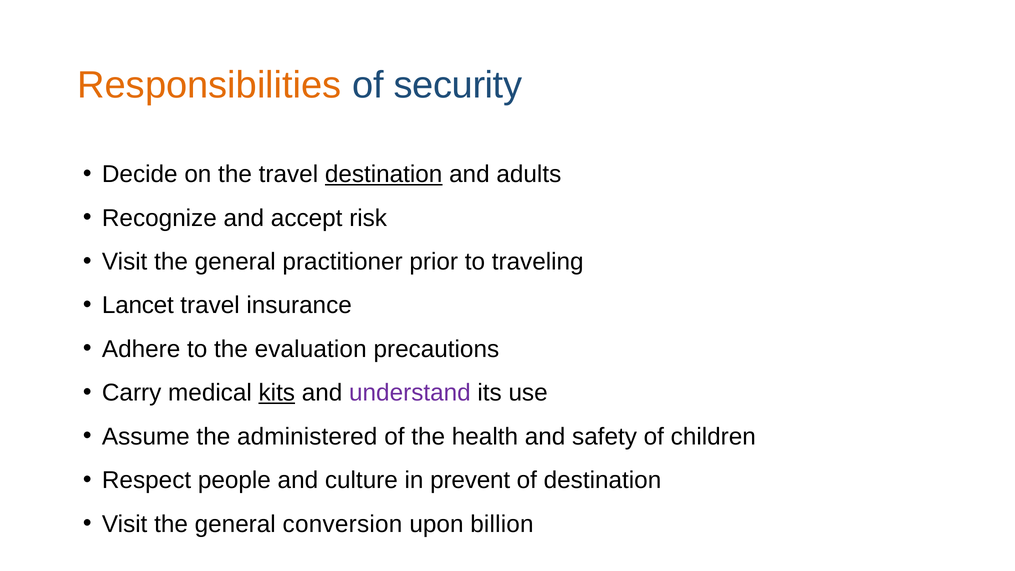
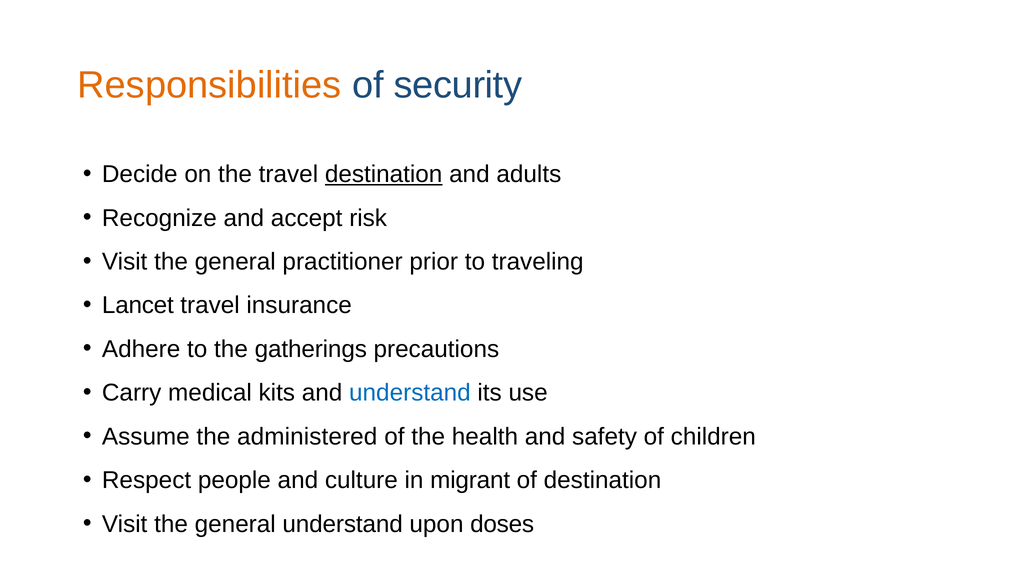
evaluation: evaluation -> gatherings
kits underline: present -> none
understand at (410, 393) colour: purple -> blue
prevent: prevent -> migrant
general conversion: conversion -> understand
billion: billion -> doses
